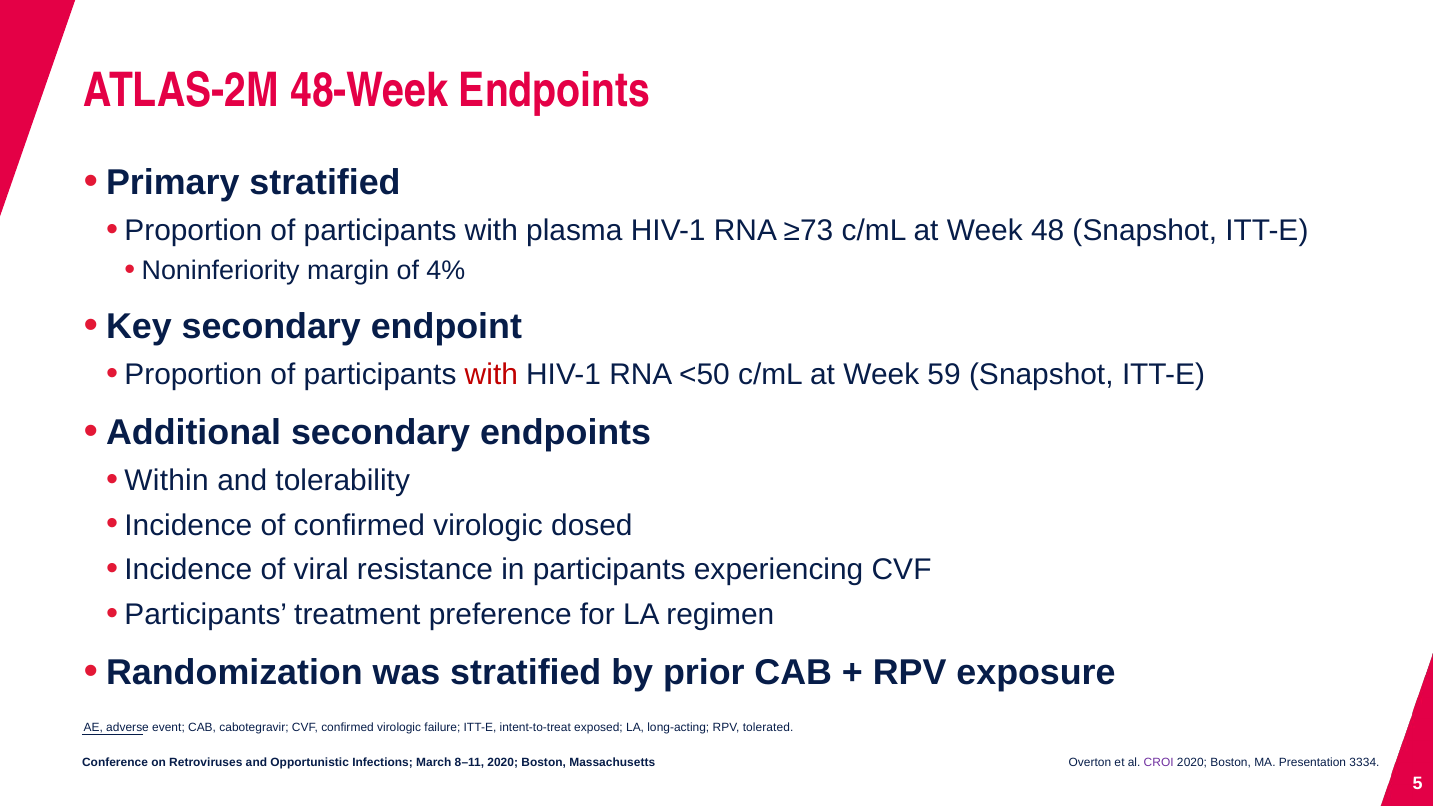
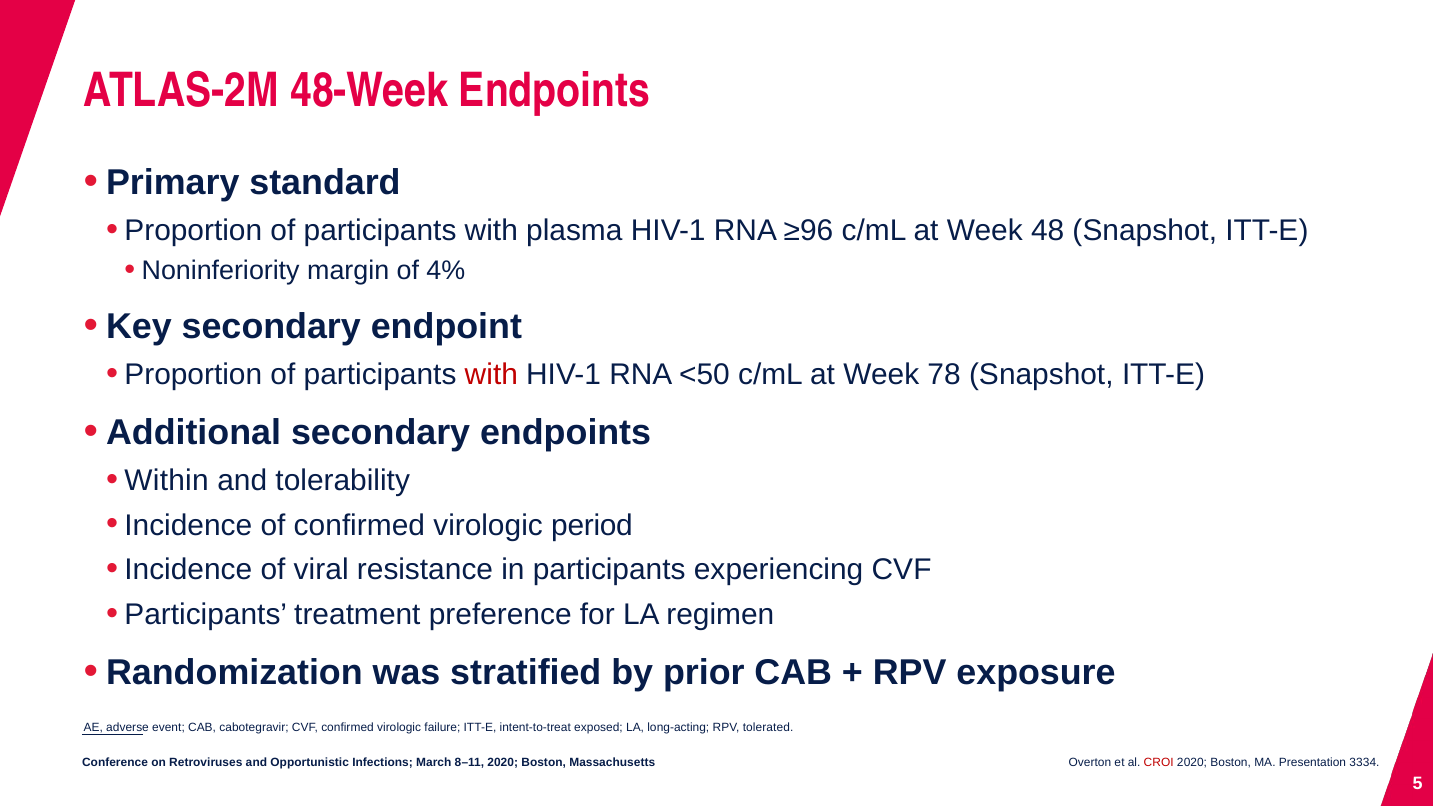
Primary stratified: stratified -> standard
≥73: ≥73 -> ≥96
59: 59 -> 78
dosed: dosed -> period
CROI colour: purple -> red
